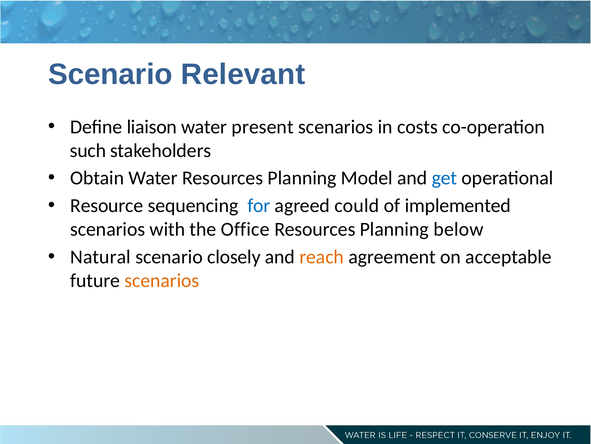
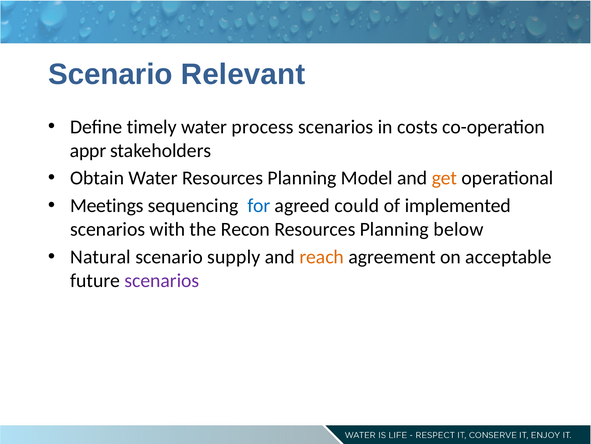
liaison: liaison -> timely
present: present -> process
such: such -> appr
get colour: blue -> orange
Resource: Resource -> Meetings
Office: Office -> Recon
closely: closely -> supply
scenarios at (162, 280) colour: orange -> purple
